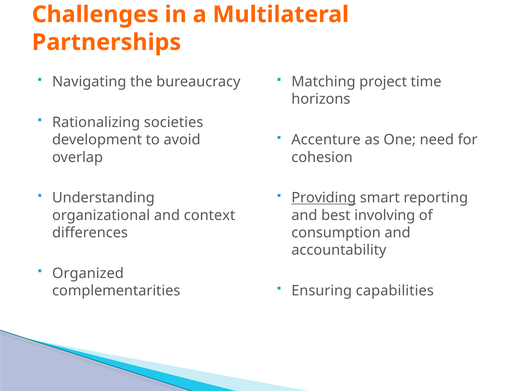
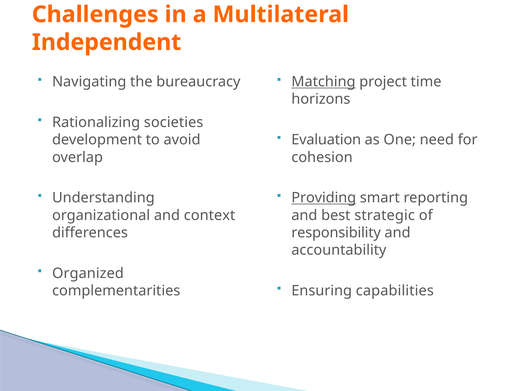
Partnerships: Partnerships -> Independent
Matching underline: none -> present
Accenture: Accenture -> Evaluation
involving: involving -> strategic
consumption: consumption -> responsibility
